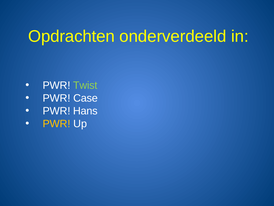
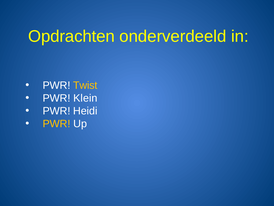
Twist colour: light green -> yellow
Case: Case -> Klein
Hans: Hans -> Heidi
